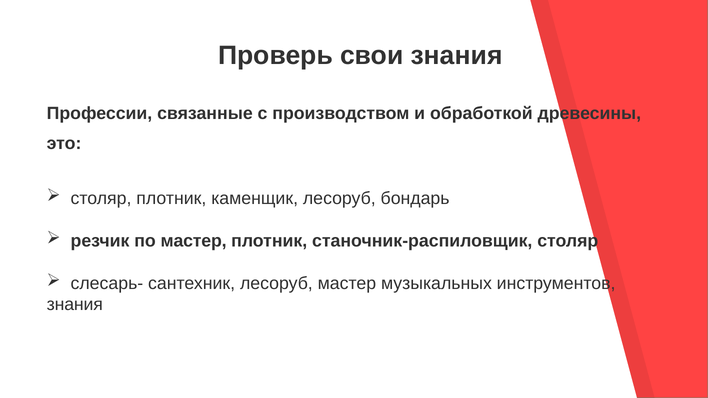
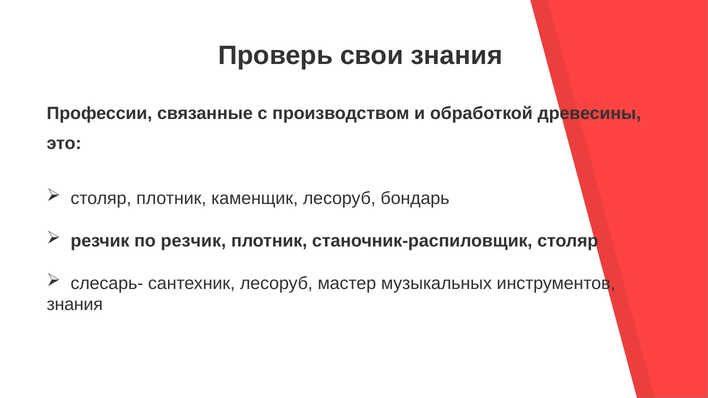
по мастер: мастер -> резчик
